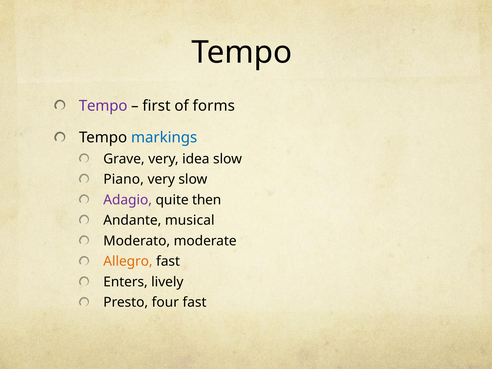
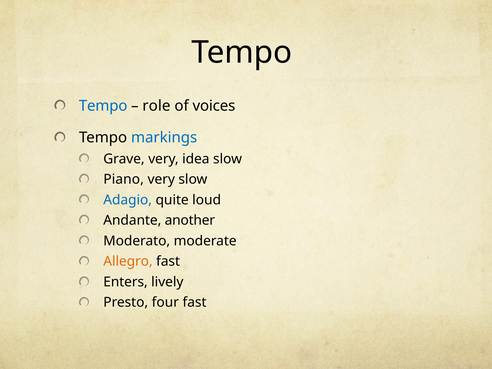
Tempo at (103, 106) colour: purple -> blue
first: first -> role
forms: forms -> voices
Adagio colour: purple -> blue
then: then -> loud
musical: musical -> another
